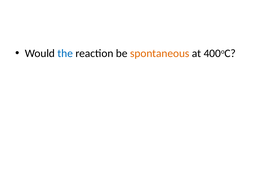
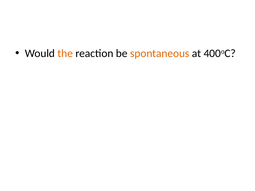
the colour: blue -> orange
